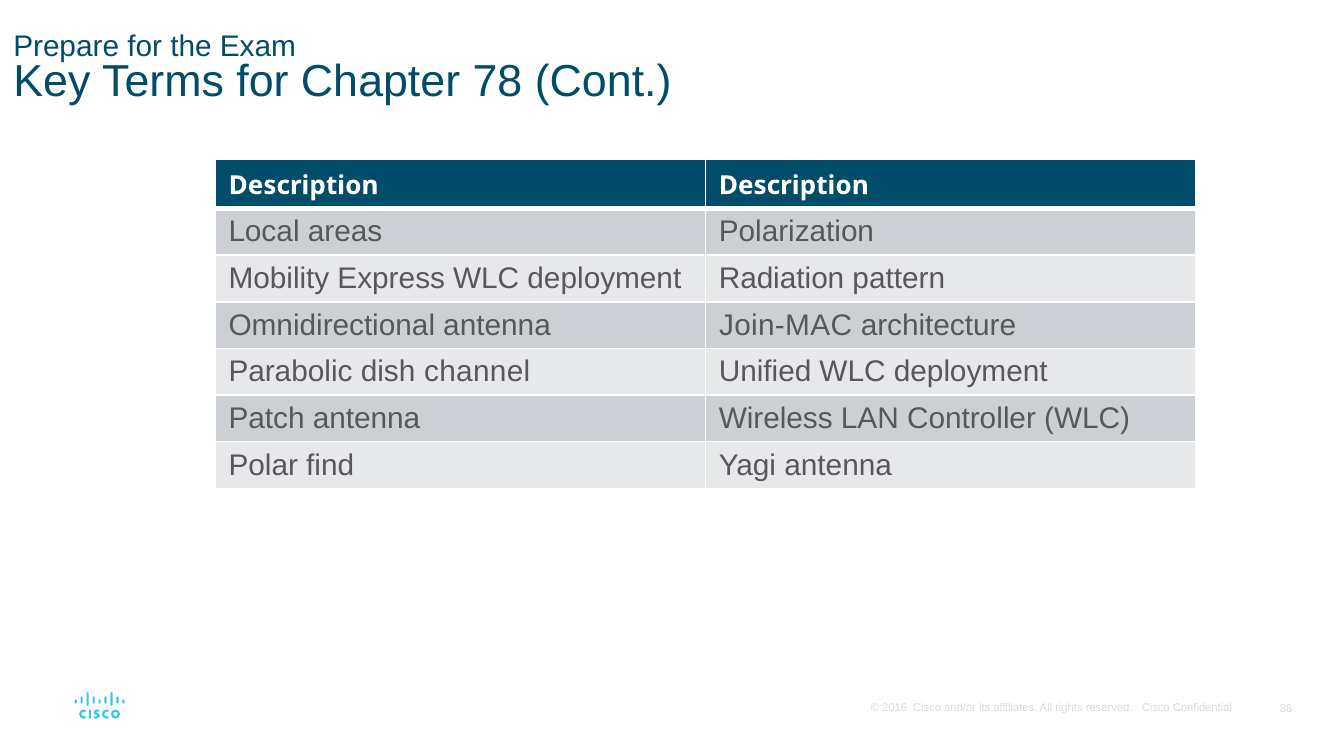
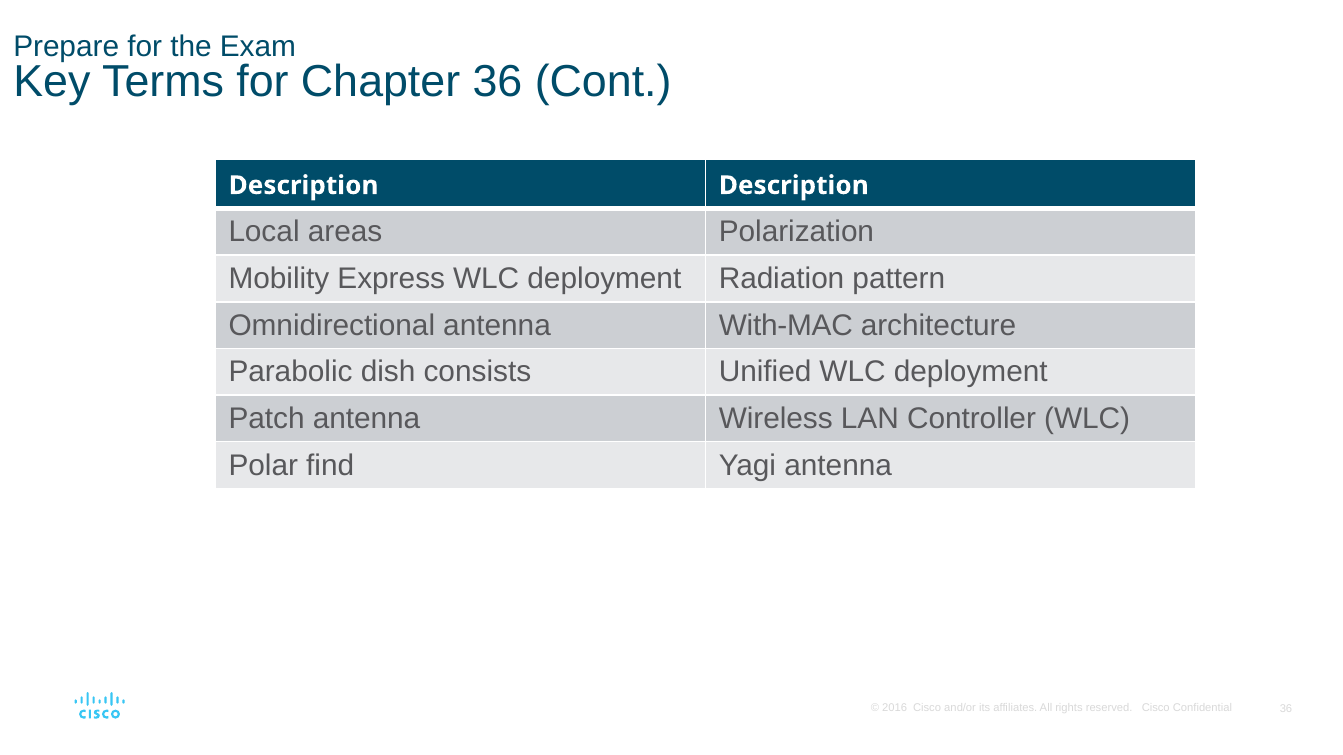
Chapter 78: 78 -> 36
Join-MAC: Join-MAC -> With-MAC
channel: channel -> consists
